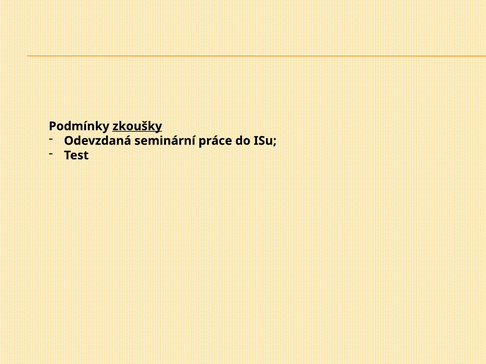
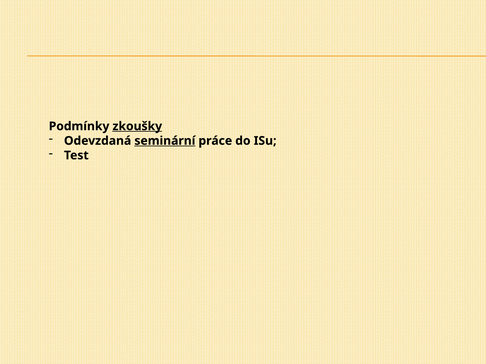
seminární underline: none -> present
